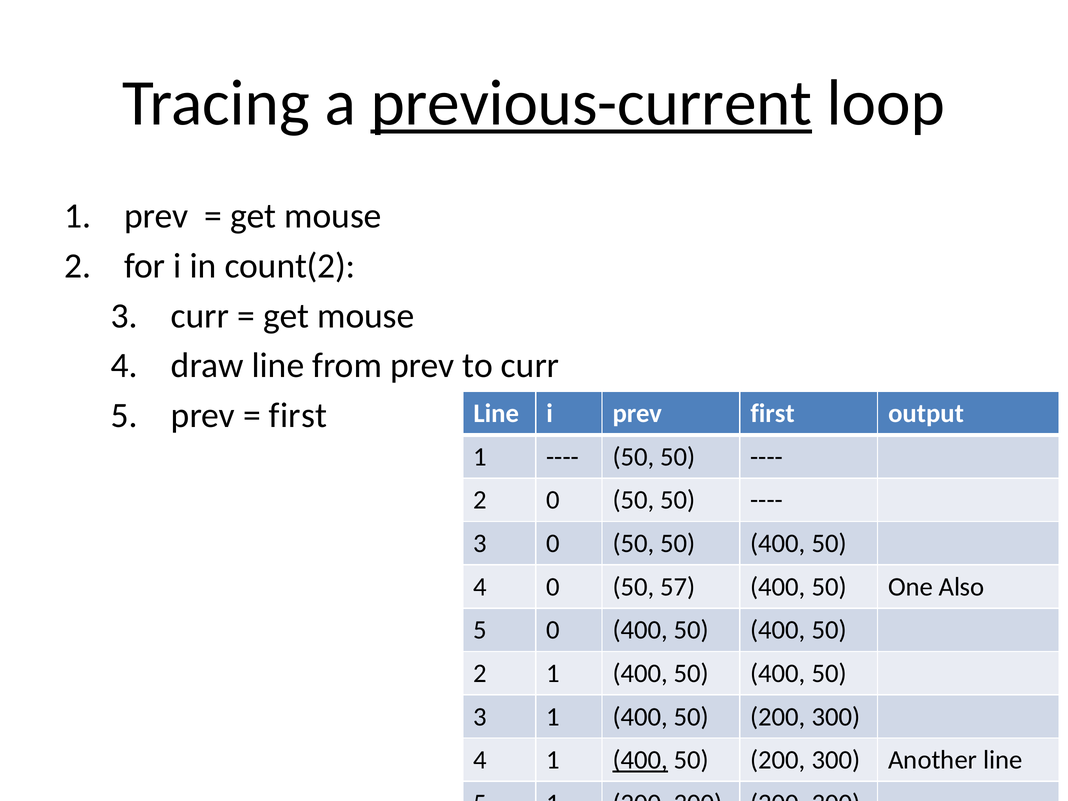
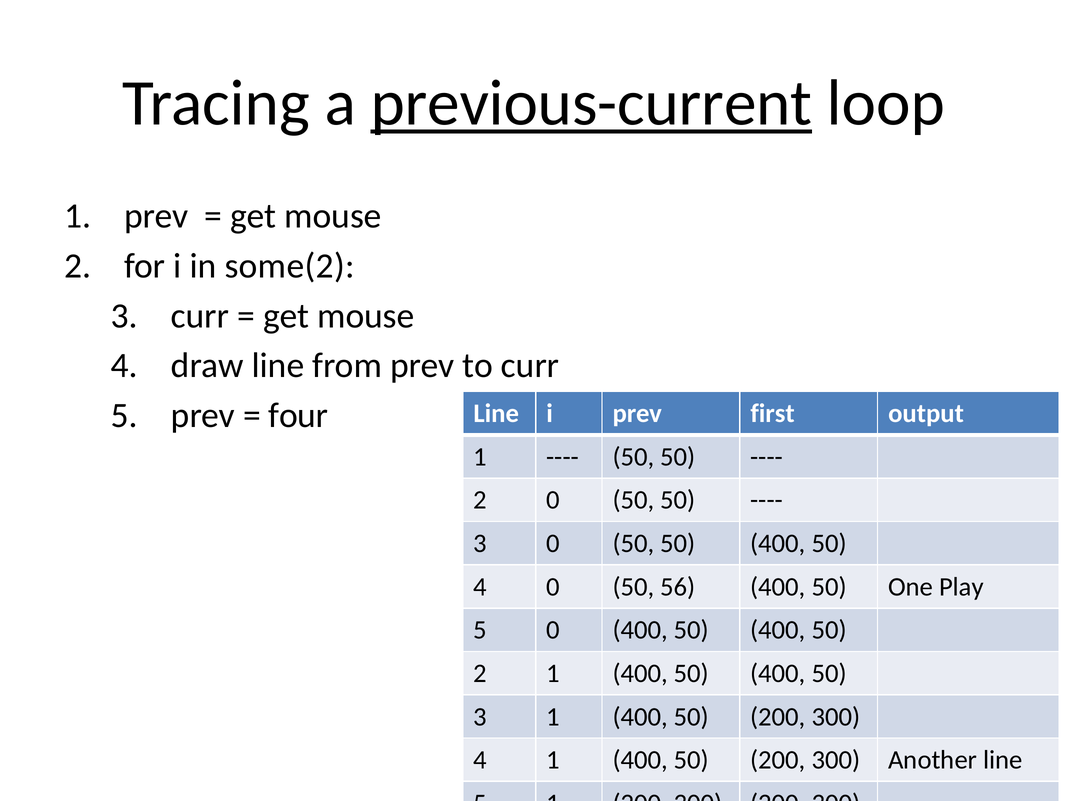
count(2: count(2 -> some(2
first at (298, 415): first -> four
57: 57 -> 56
Also: Also -> Play
400 at (640, 760) underline: present -> none
